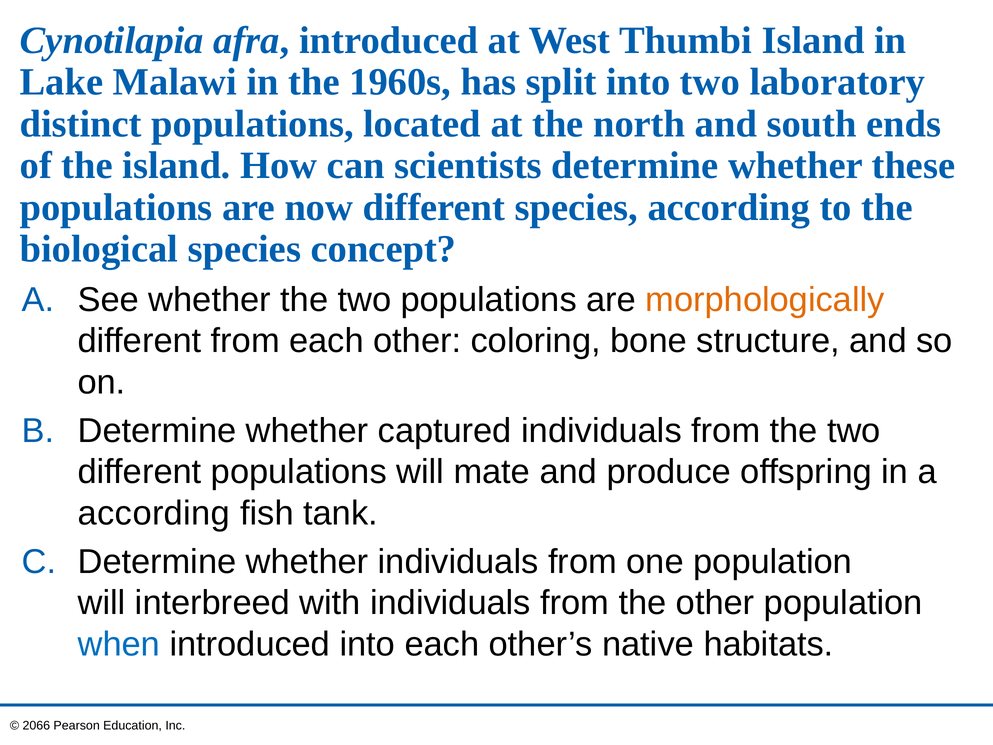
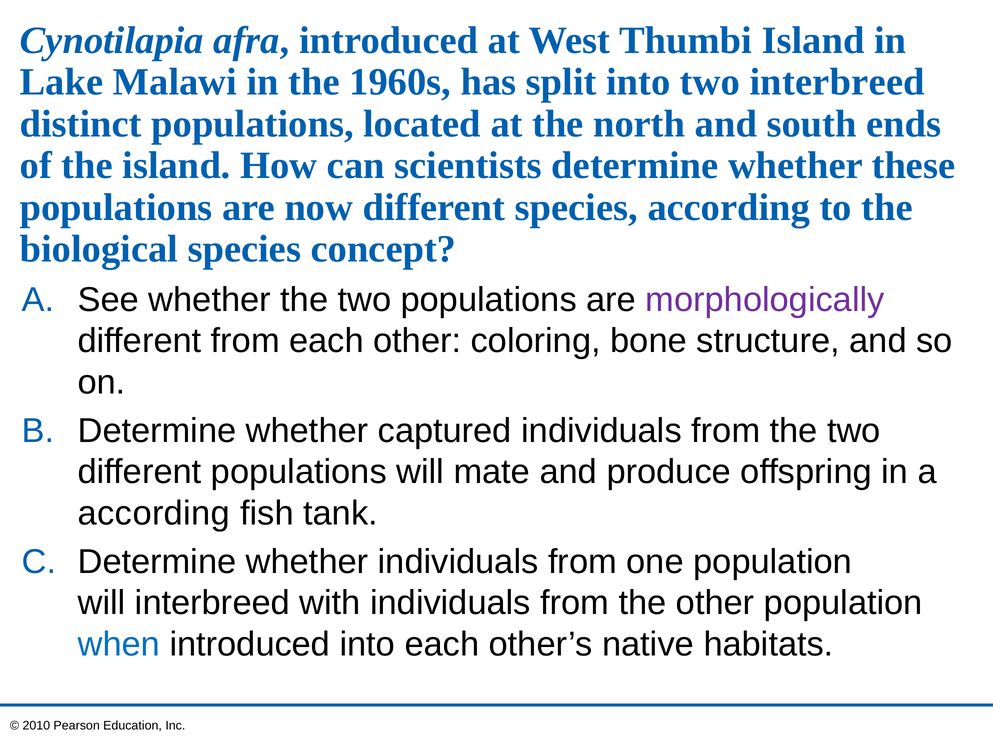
two laboratory: laboratory -> interbreed
morphologically colour: orange -> purple
2066: 2066 -> 2010
